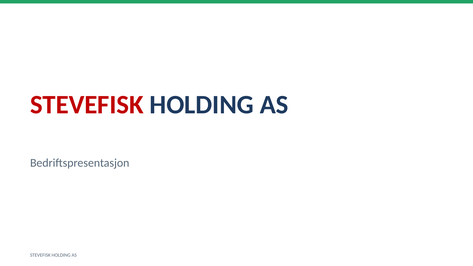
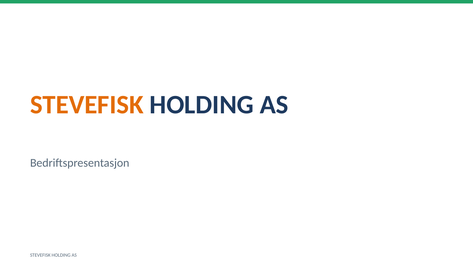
STEVEFISK at (87, 105) colour: red -> orange
